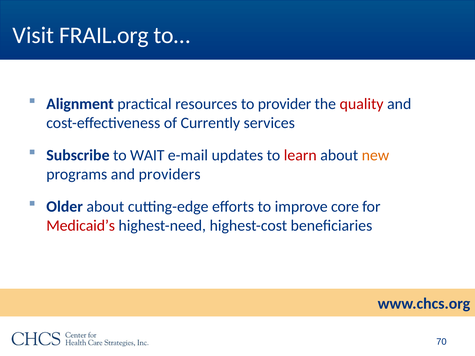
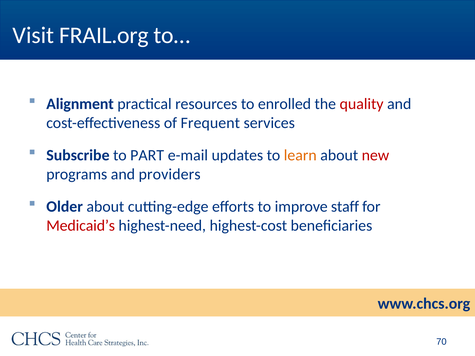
provider: provider -> enrolled
Currently: Currently -> Frequent
WAIT: WAIT -> PART
learn colour: red -> orange
new colour: orange -> red
core: core -> staff
